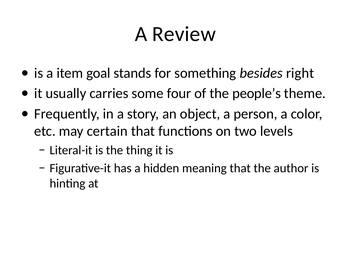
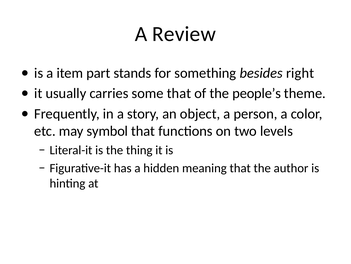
goal: goal -> part
some four: four -> that
certain: certain -> symbol
